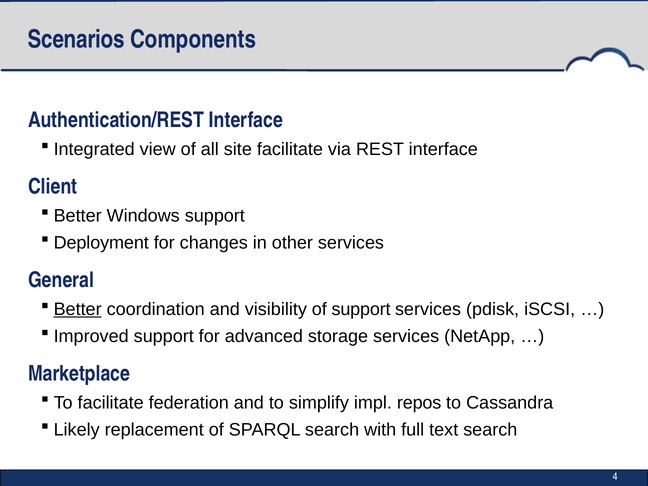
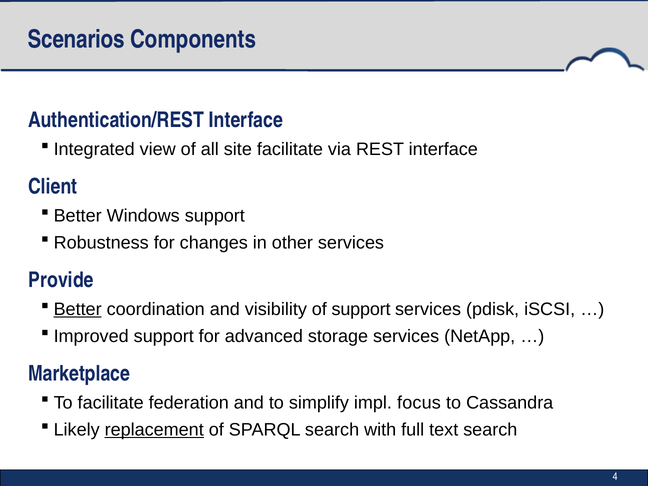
Deployment: Deployment -> Robustness
General: General -> Provide
repos: repos -> focus
replacement underline: none -> present
